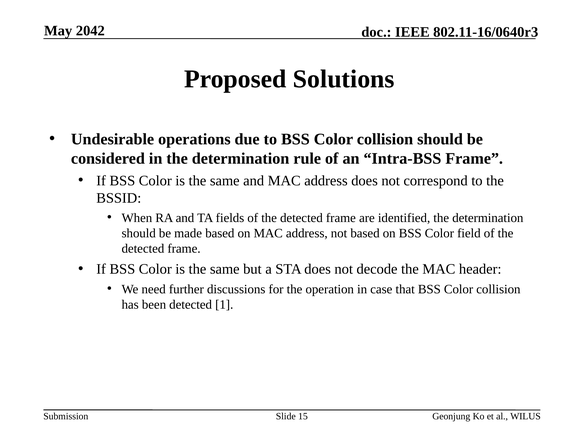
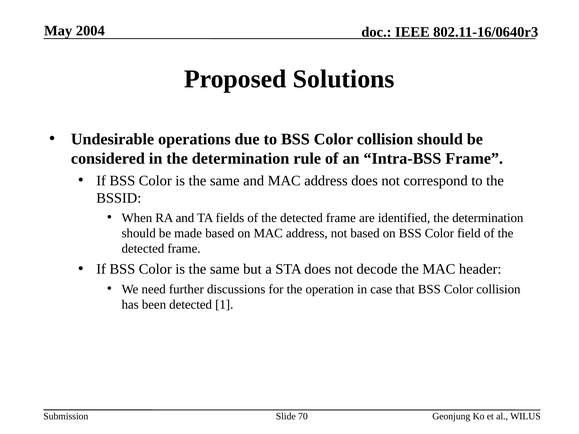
2042: 2042 -> 2004
15: 15 -> 70
